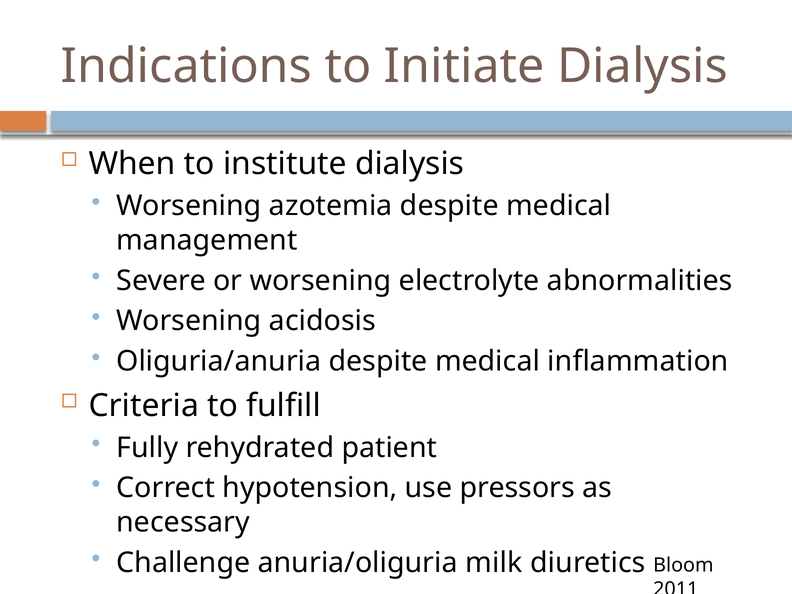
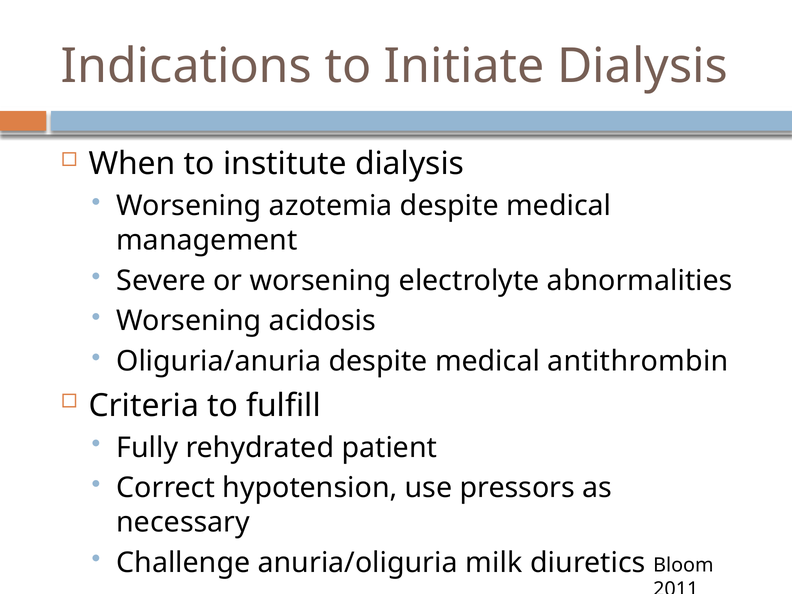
inflammation: inflammation -> antithrombin
